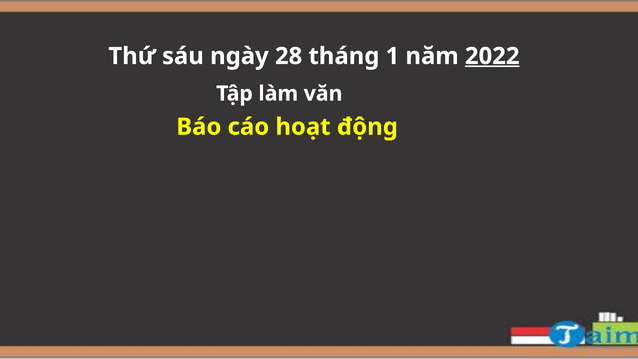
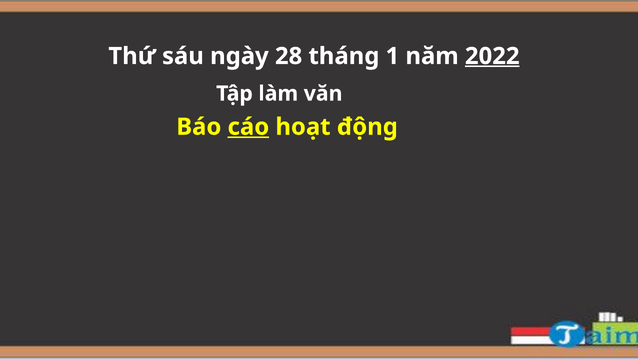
cáo underline: none -> present
